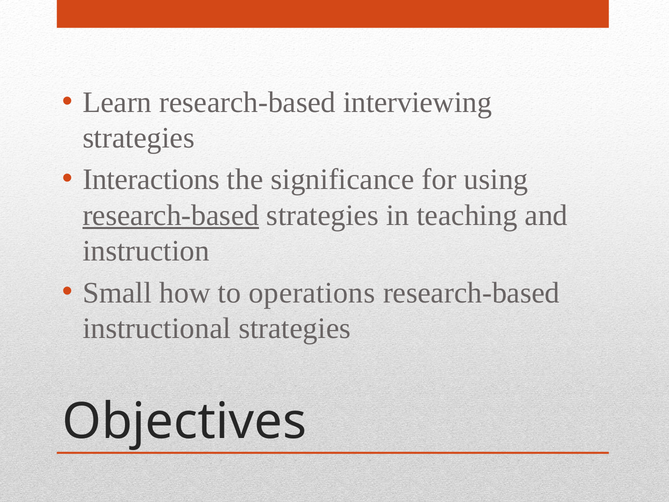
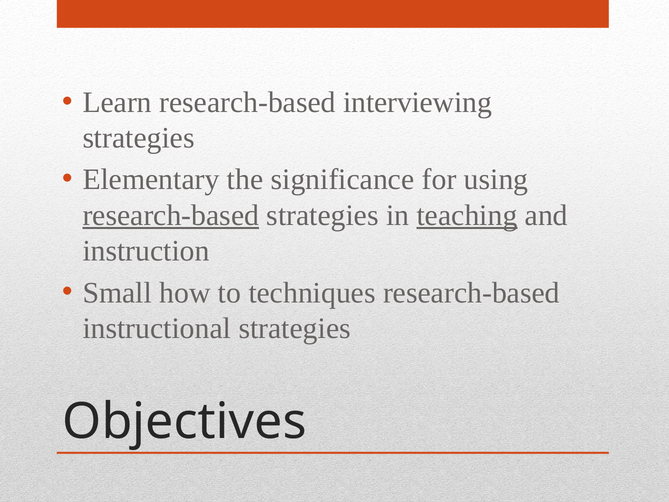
Interactions: Interactions -> Elementary
teaching underline: none -> present
operations: operations -> techniques
